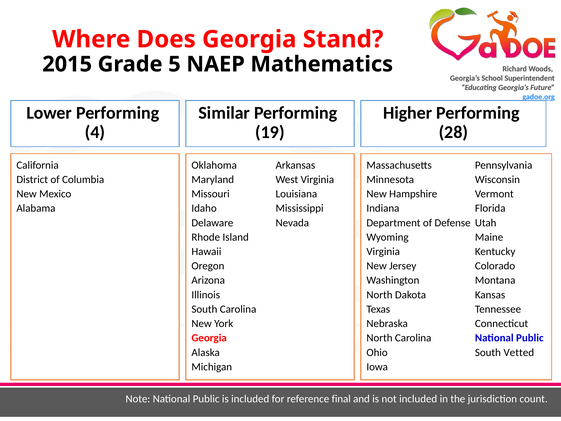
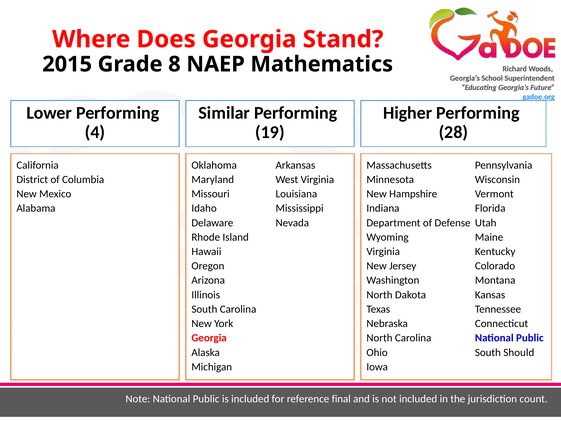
5: 5 -> 8
Vetted: Vetted -> Should
